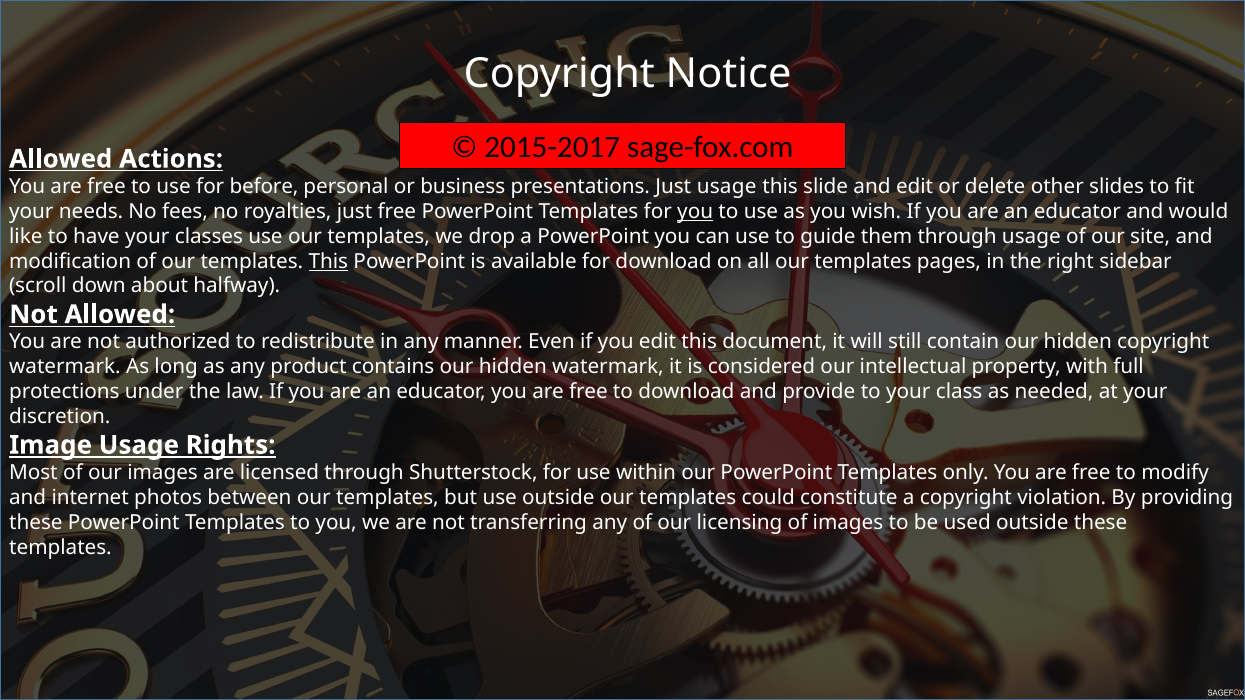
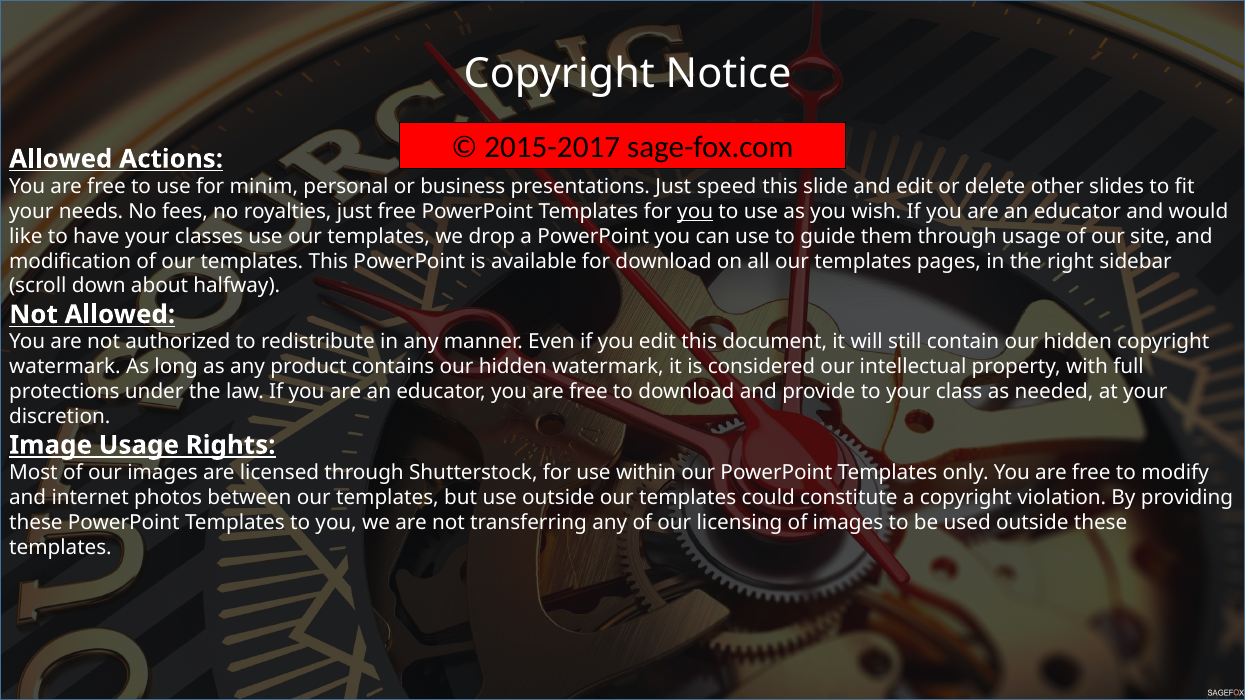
before: before -> minim
Just usage: usage -> speed
This at (328, 261) underline: present -> none
